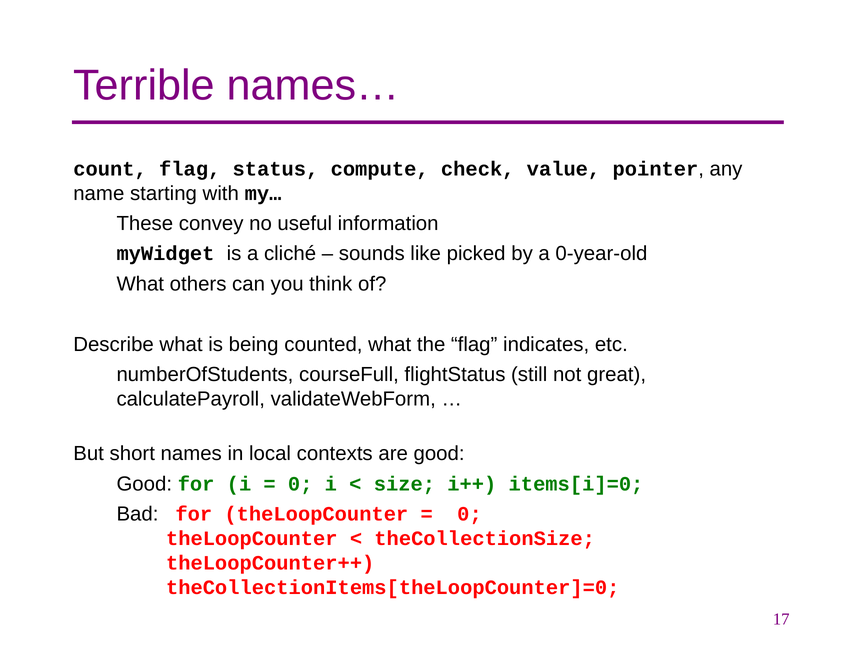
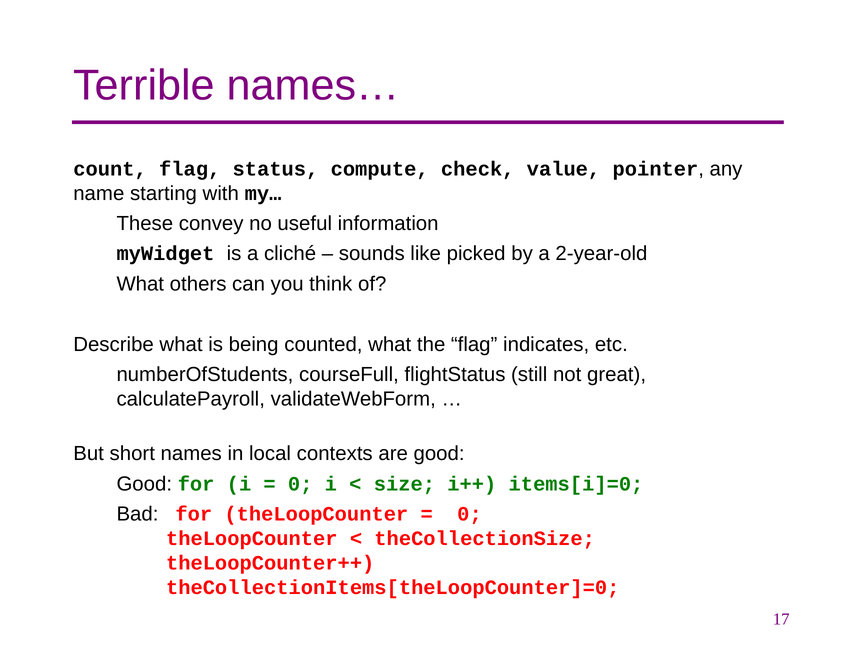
0-year-old: 0-year-old -> 2-year-old
